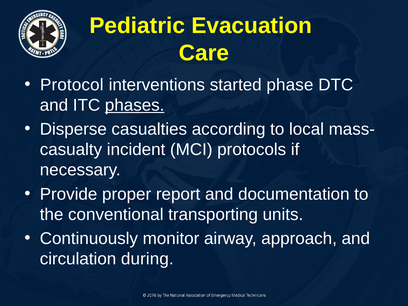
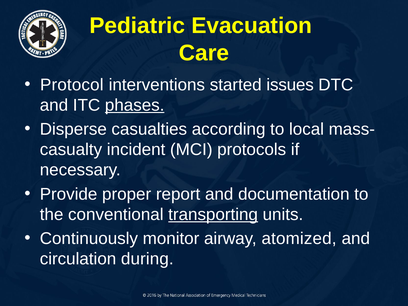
phase: phase -> issues
transporting underline: none -> present
approach: approach -> atomized
